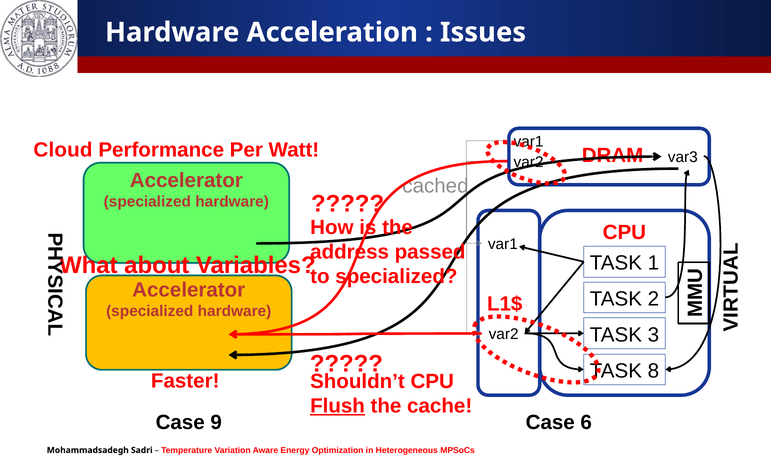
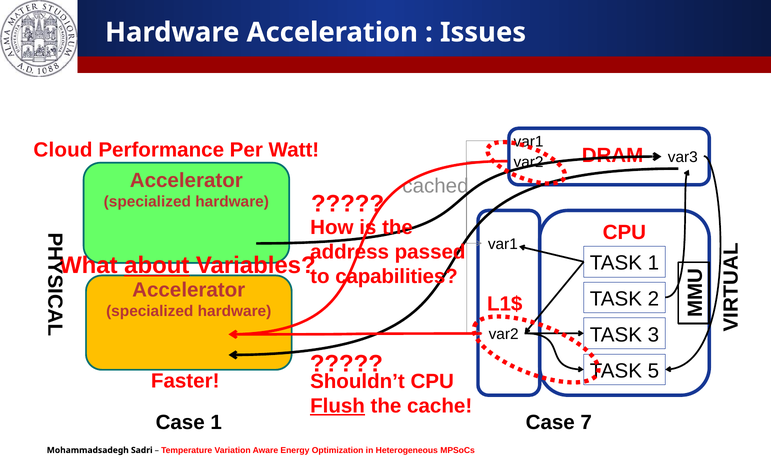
about underline: none -> present
to specialized: specialized -> capabilities
8: 8 -> 5
Case 9: 9 -> 1
6: 6 -> 7
